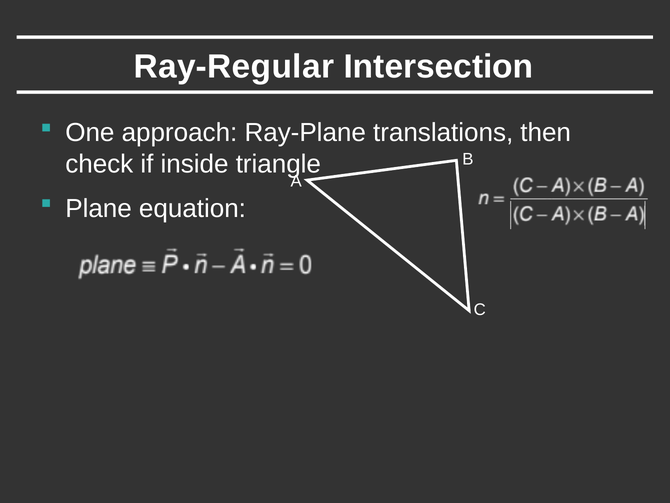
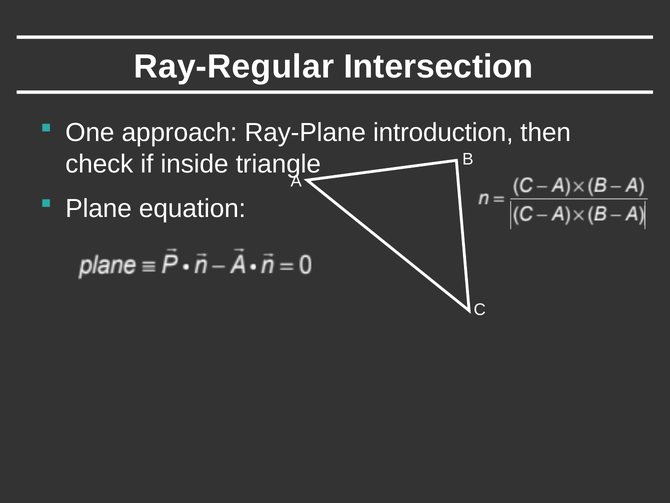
translations: translations -> introduction
